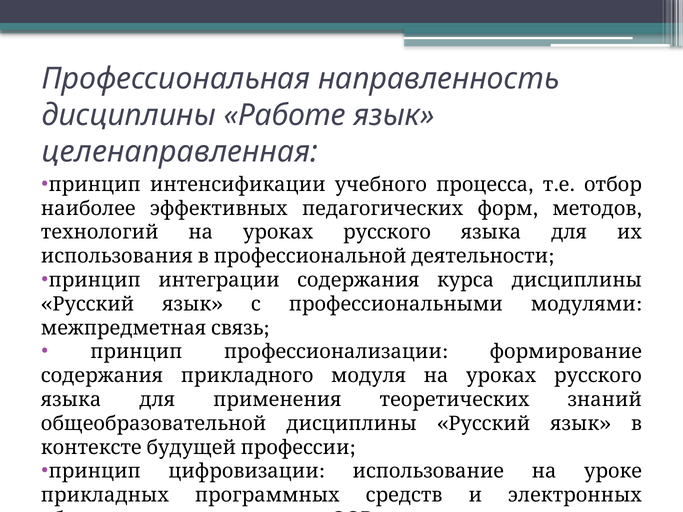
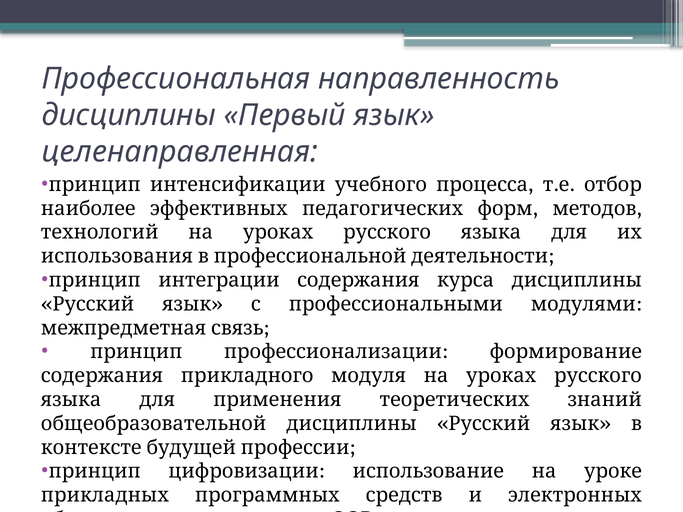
Работе: Работе -> Первый
